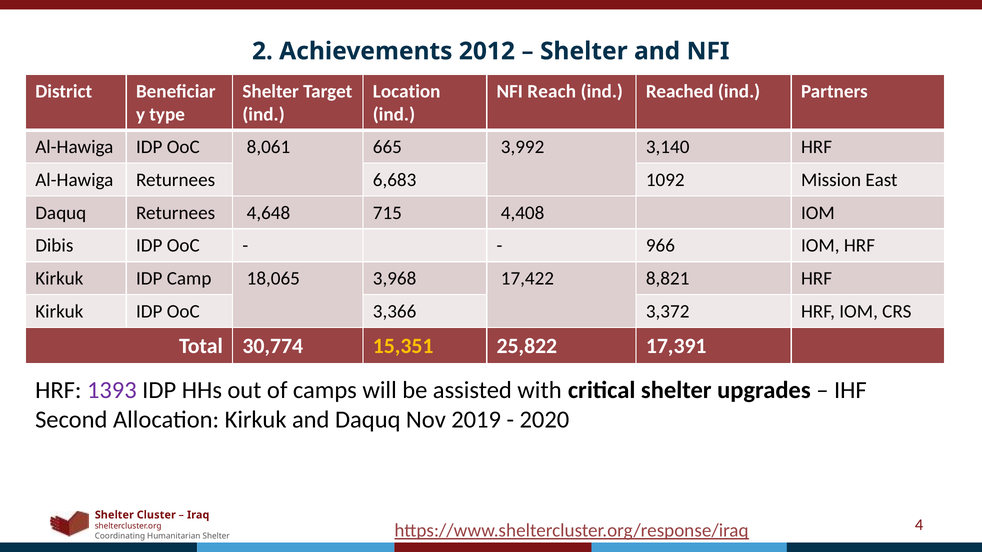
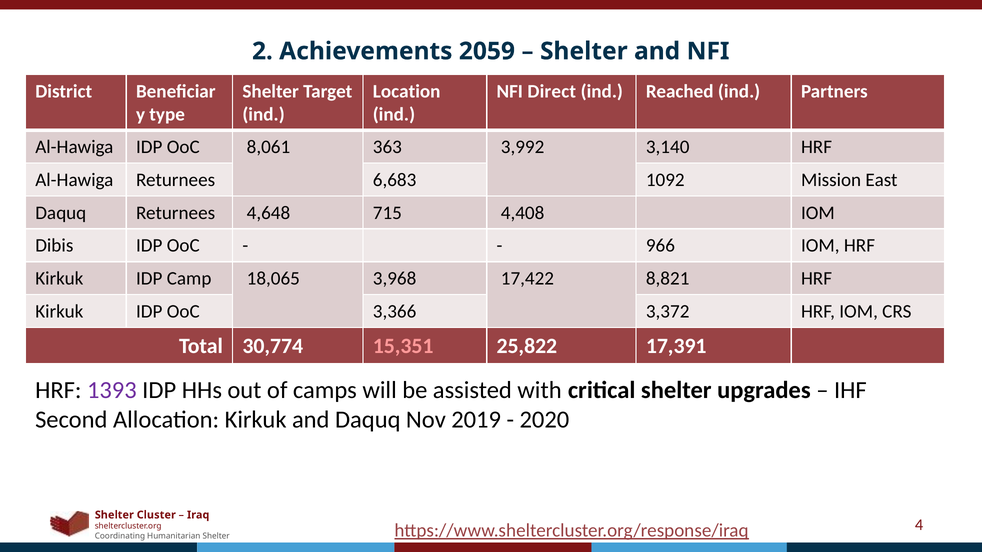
2012: 2012 -> 2059
Reach: Reach -> Direct
665: 665 -> 363
15,351 colour: yellow -> pink
